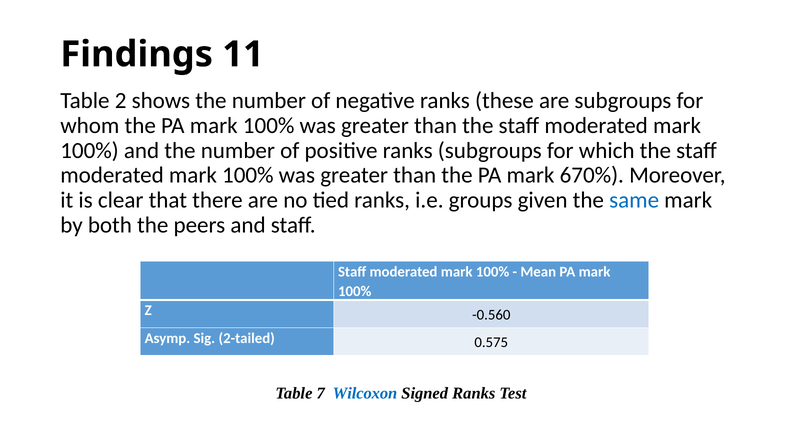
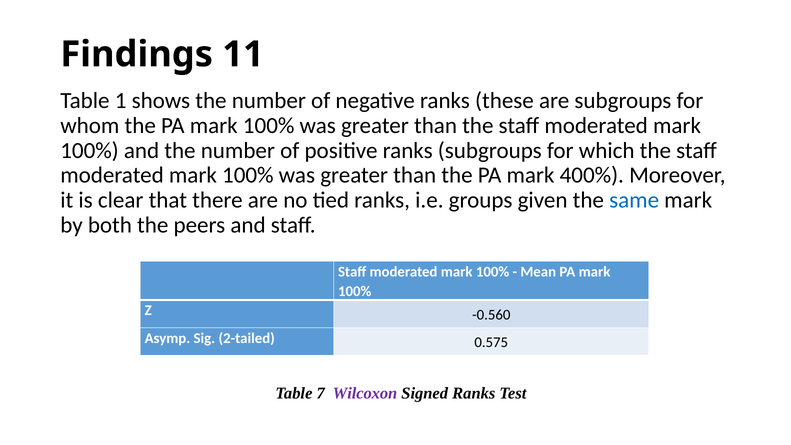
2: 2 -> 1
670%: 670% -> 400%
Wilcoxon colour: blue -> purple
